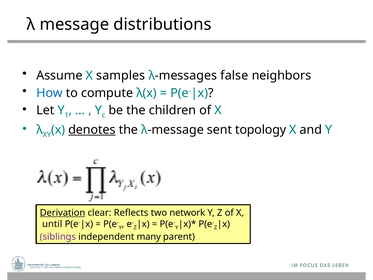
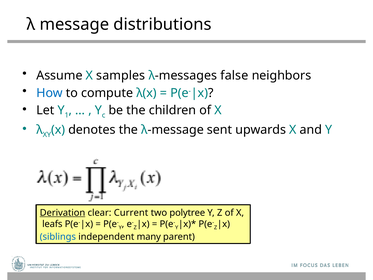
denotes underline: present -> none
topology: topology -> upwards
Reflects: Reflects -> Current
network: network -> polytree
until: until -> leafs
siblings colour: purple -> blue
